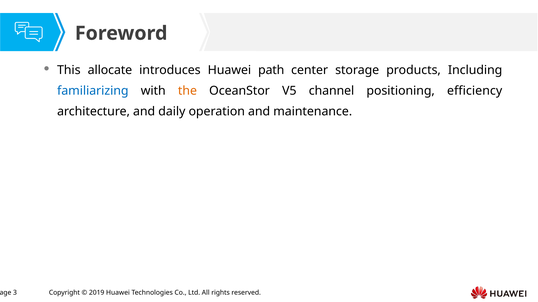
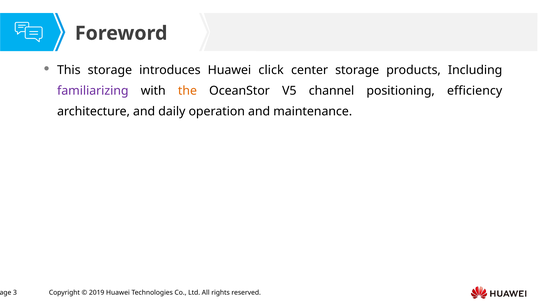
This allocate: allocate -> storage
path: path -> click
familiarizing colour: blue -> purple
